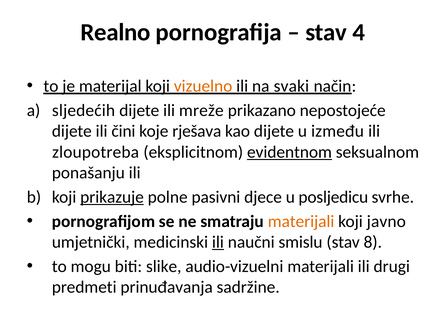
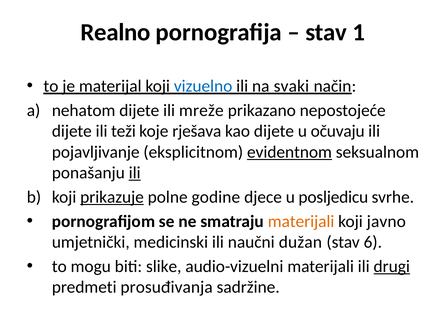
4: 4 -> 1
vizuelno colour: orange -> blue
sljedećih: sljedećih -> nehatom
čini: čini -> teži
između: između -> očuvaju
zloupotreba: zloupotreba -> pojavljivanje
ili at (135, 173) underline: none -> present
pasivni: pasivni -> godine
ili at (218, 242) underline: present -> none
smislu: smislu -> dužan
8: 8 -> 6
drugi underline: none -> present
prinuđavanja: prinuđavanja -> prosuđivanja
